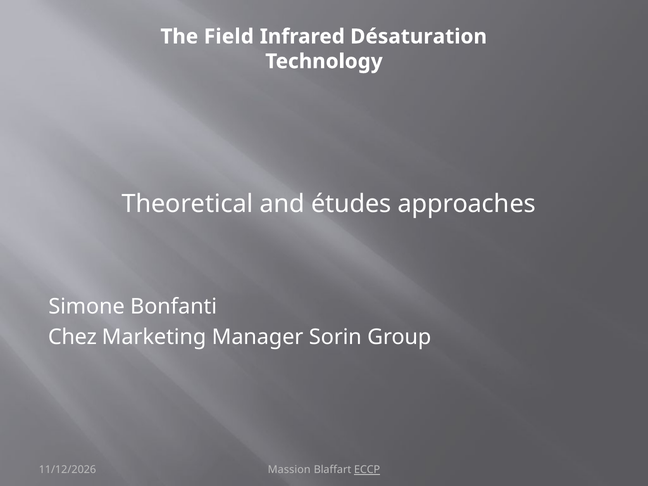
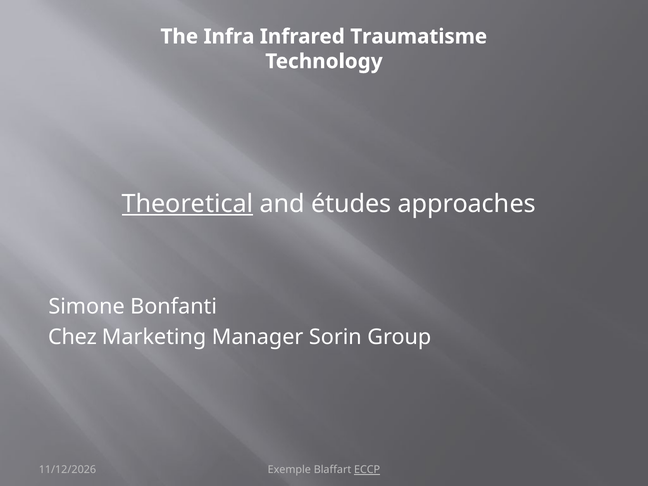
Field: Field -> Infra
Désaturation: Désaturation -> Traumatisme
Theoretical underline: none -> present
Massion: Massion -> Exemple
